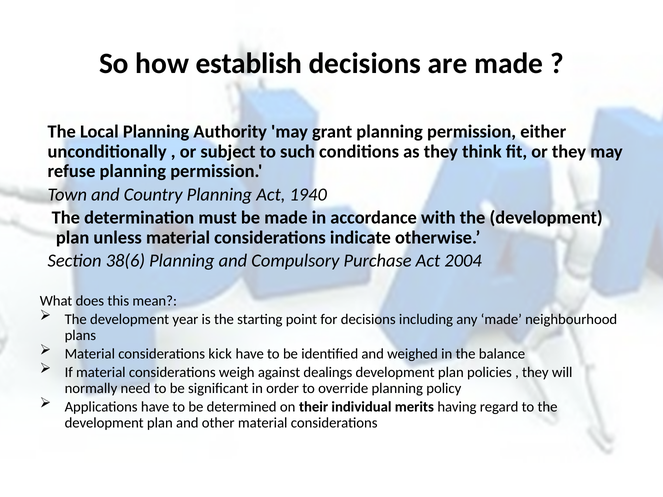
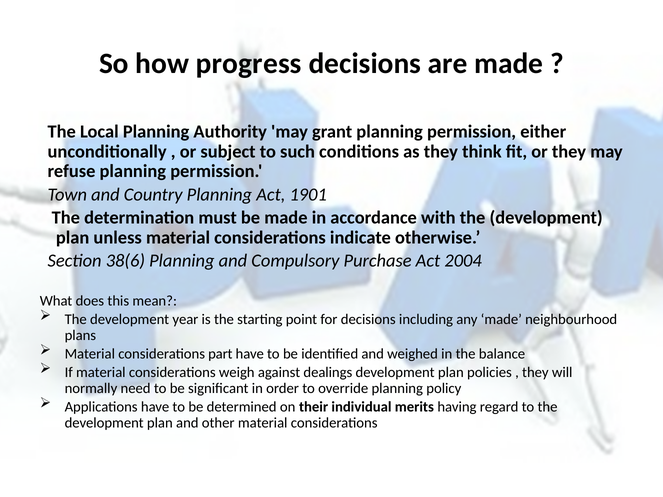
establish: establish -> progress
1940: 1940 -> 1901
kick: kick -> part
